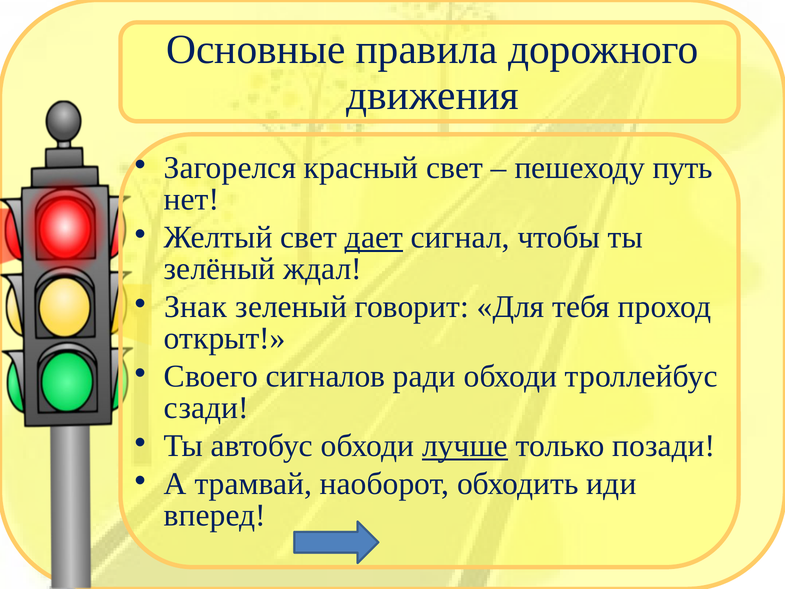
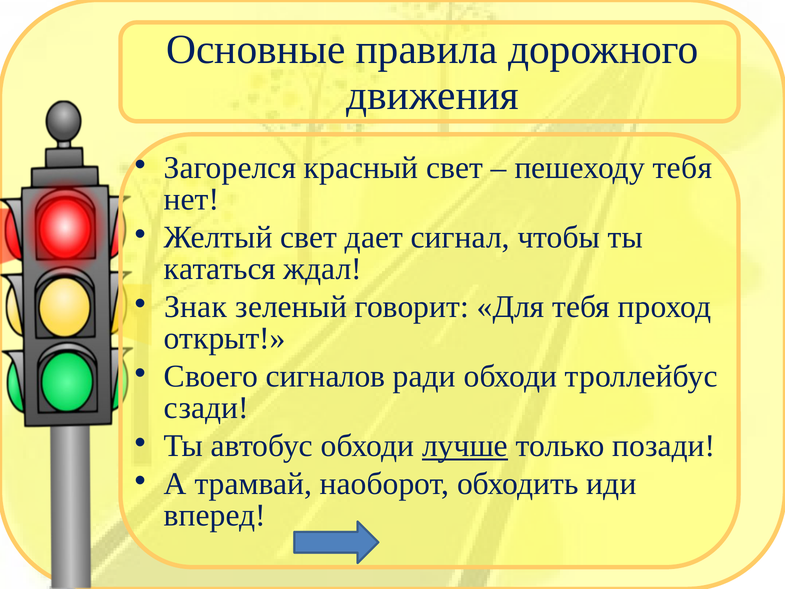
пешеходу путь: путь -> тебя
дает underline: present -> none
зелёный: зелёный -> кататься
